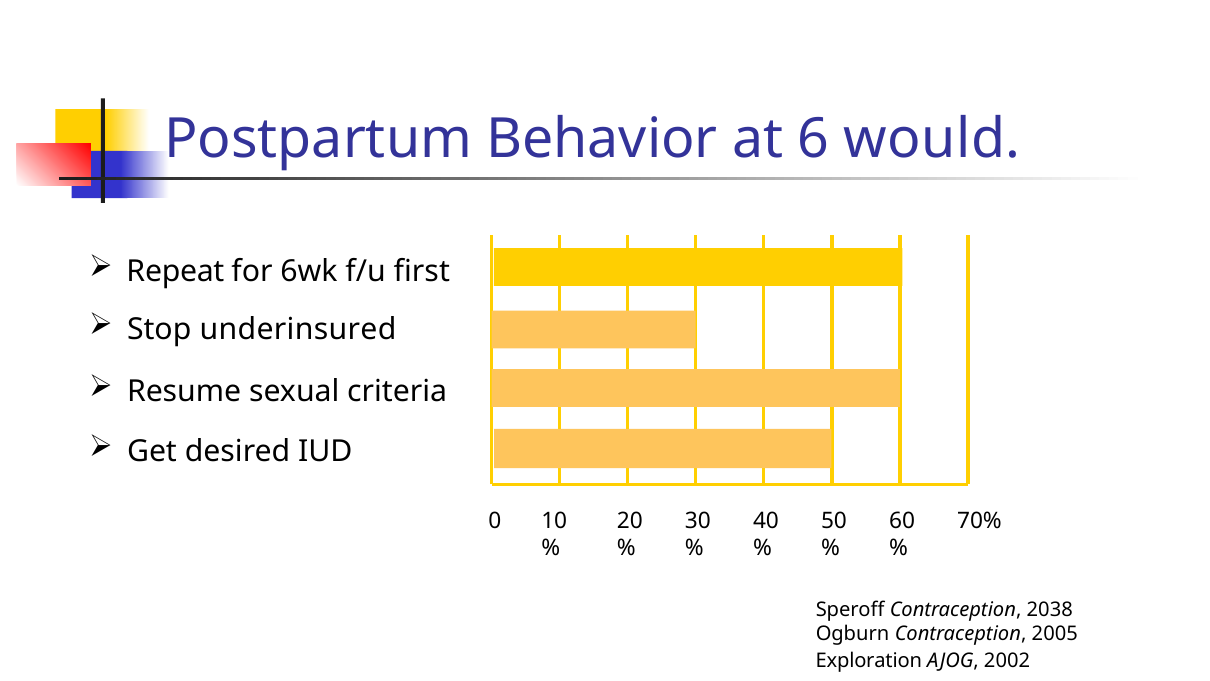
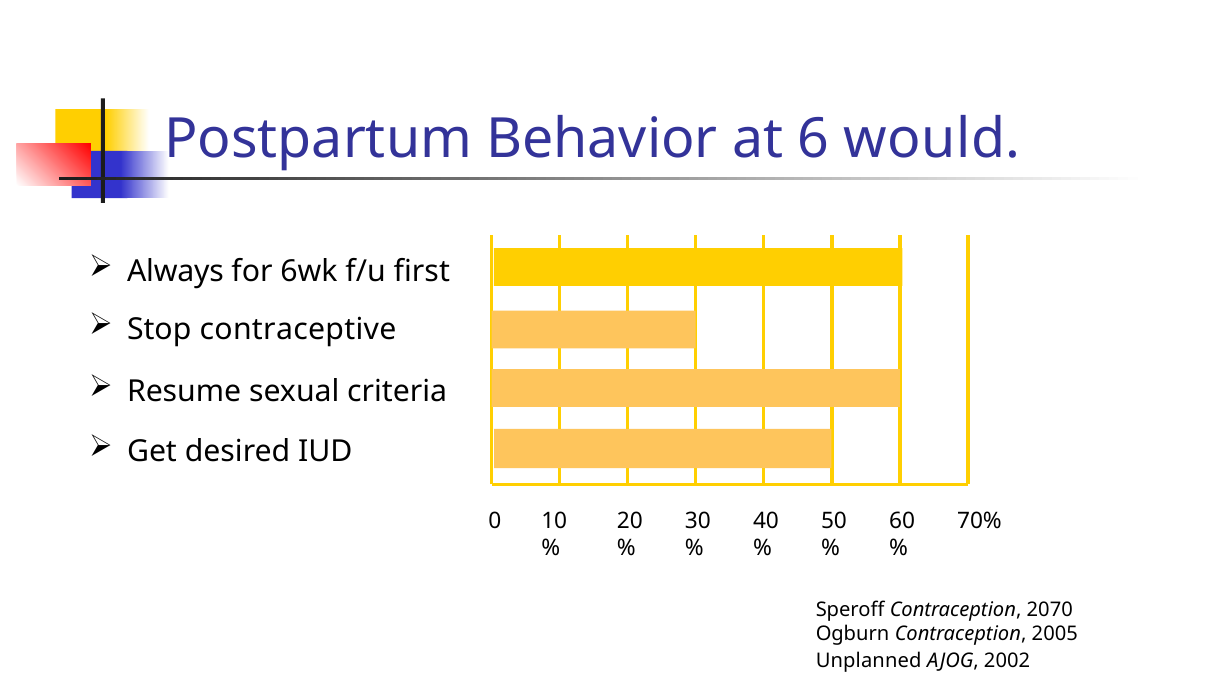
Repeat: Repeat -> Always
underinsured: underinsured -> contraceptive
2038: 2038 -> 2070
Exploration: Exploration -> Unplanned
